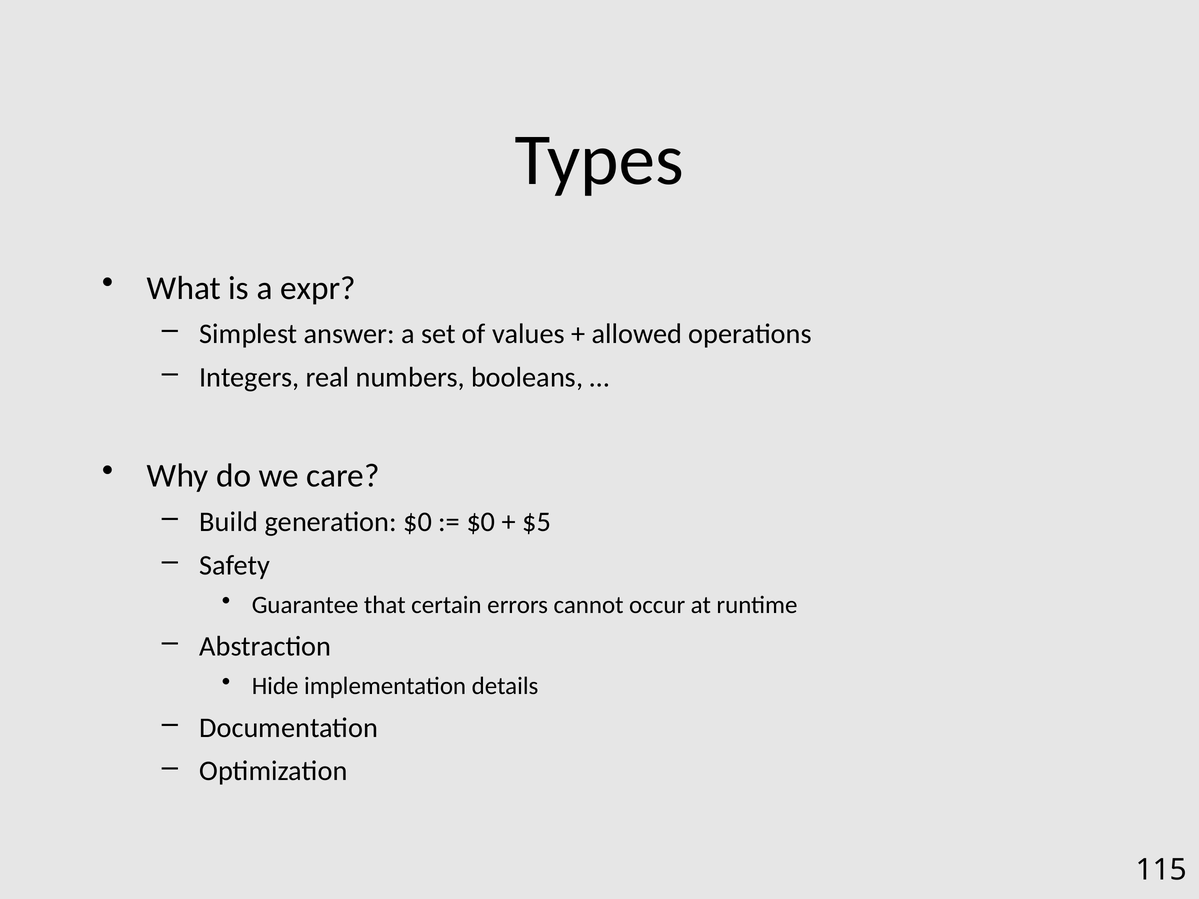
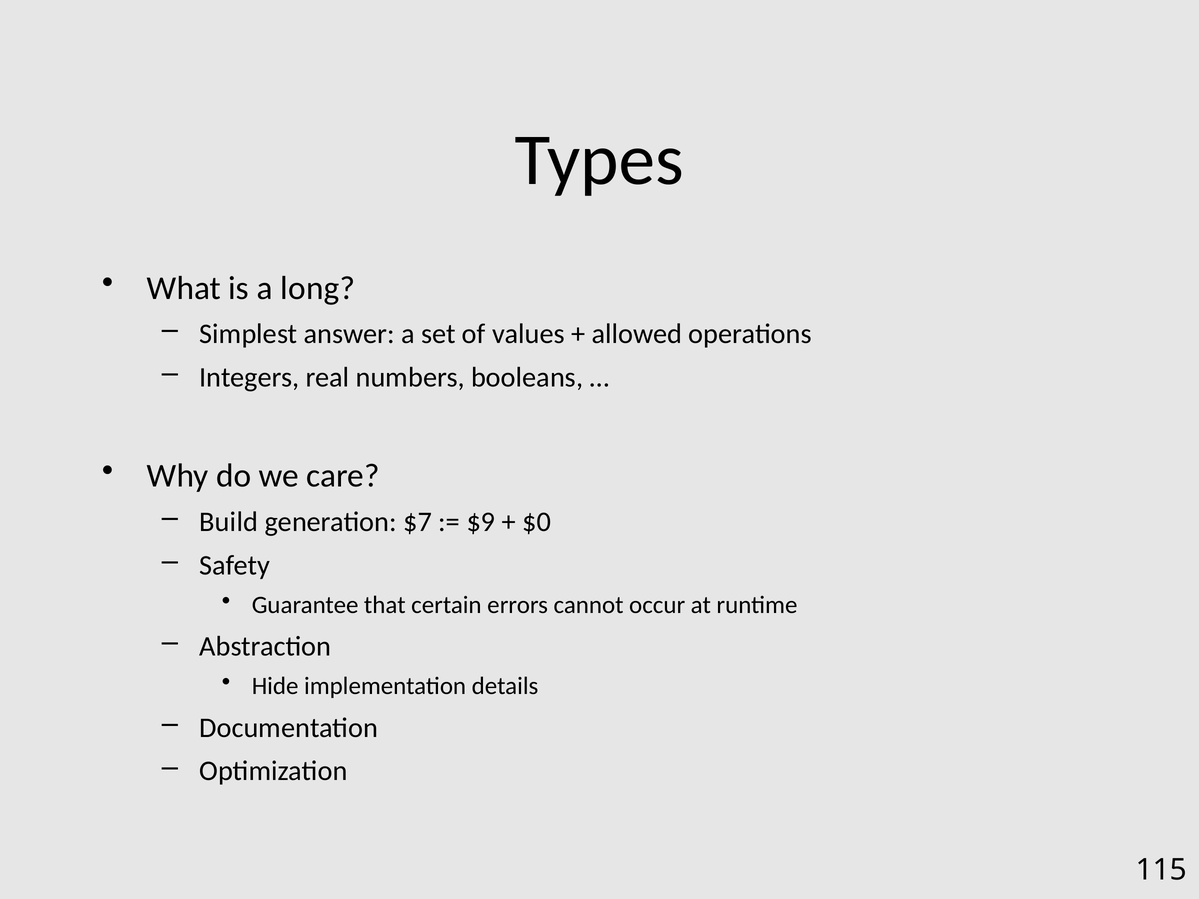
expr: expr -> long
generation $0: $0 -> $7
$0 at (481, 522): $0 -> $9
$5: $5 -> $0
